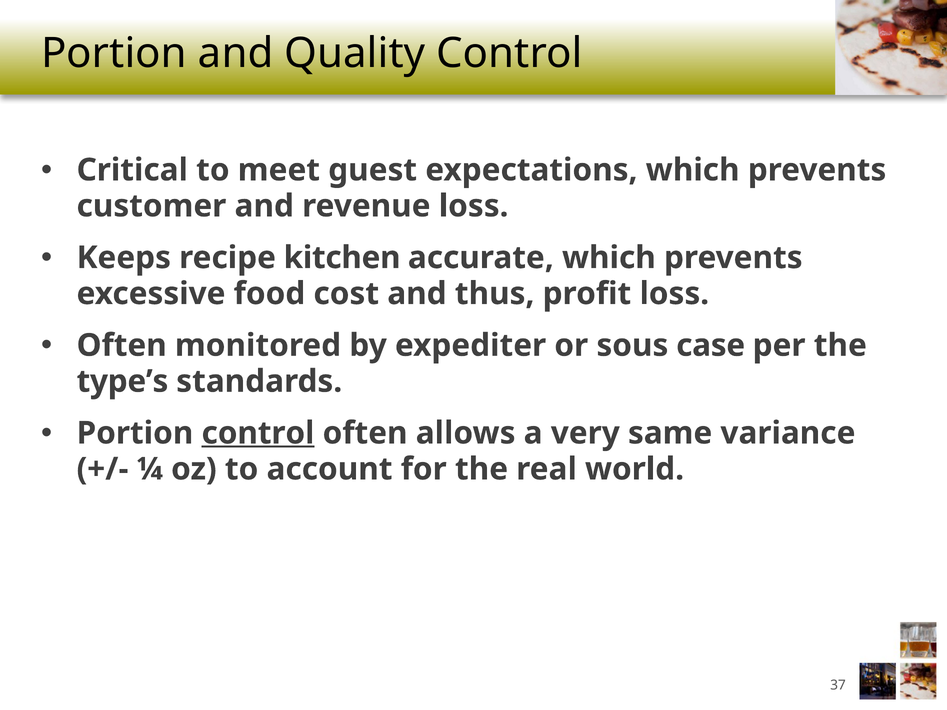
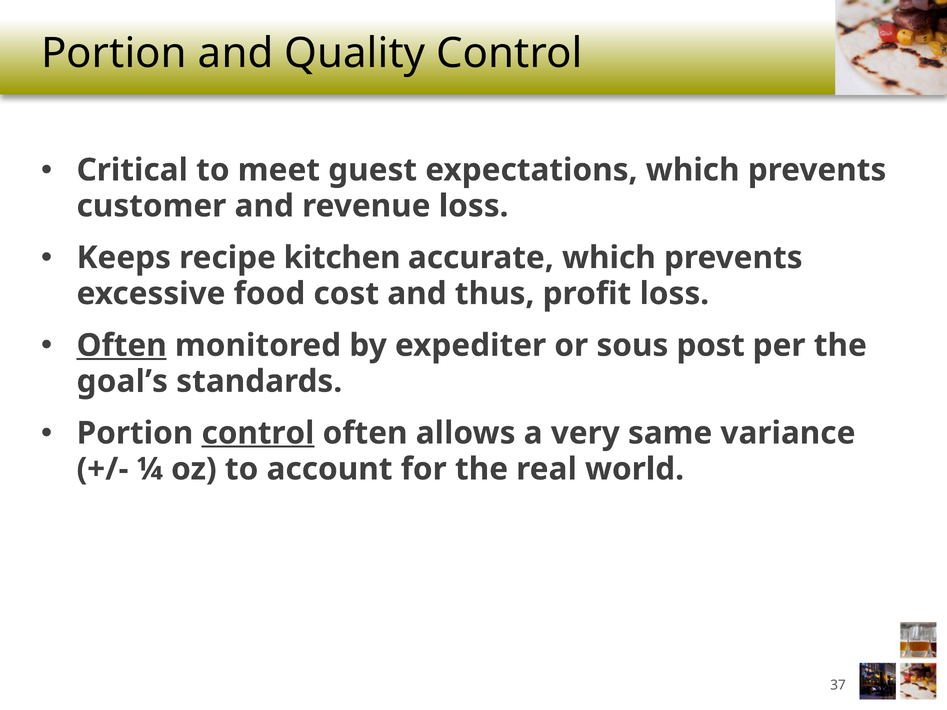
Often at (122, 346) underline: none -> present
case: case -> post
type’s: type’s -> goal’s
